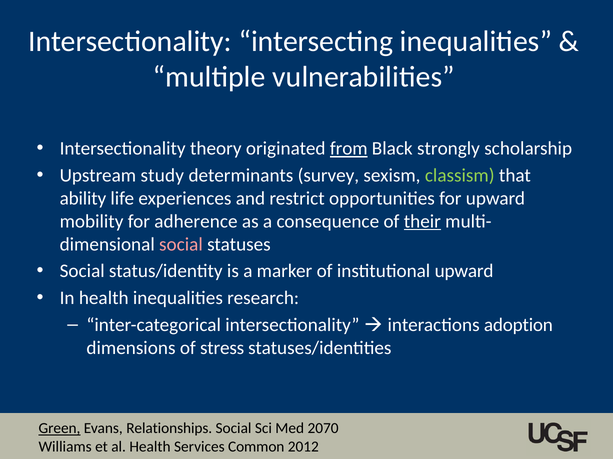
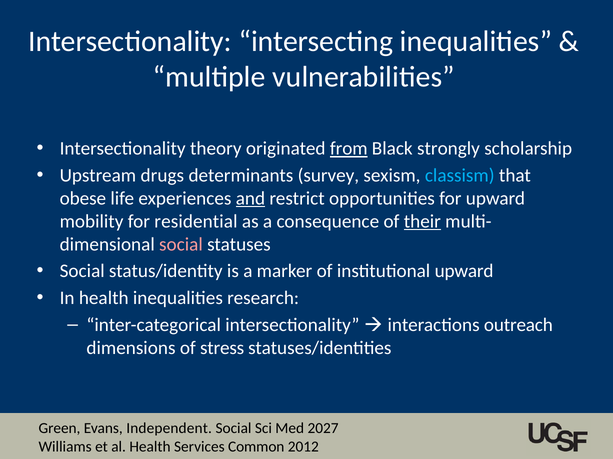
study: study -> drugs
classism colour: light green -> light blue
ability: ability -> obese
and underline: none -> present
adherence: adherence -> residential
adoption: adoption -> outreach
Green underline: present -> none
Relationships: Relationships -> Independent
2070: 2070 -> 2027
